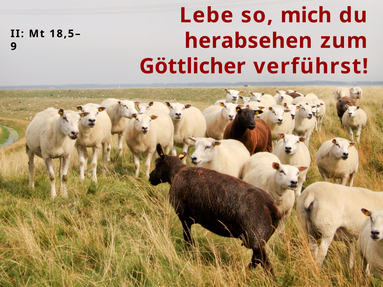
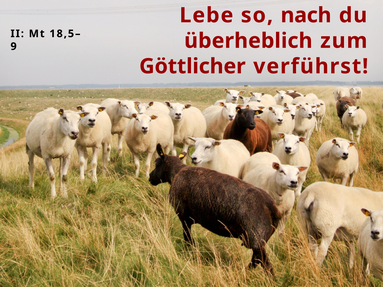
mich: mich -> nach
herabsehen: herabsehen -> überheblich
